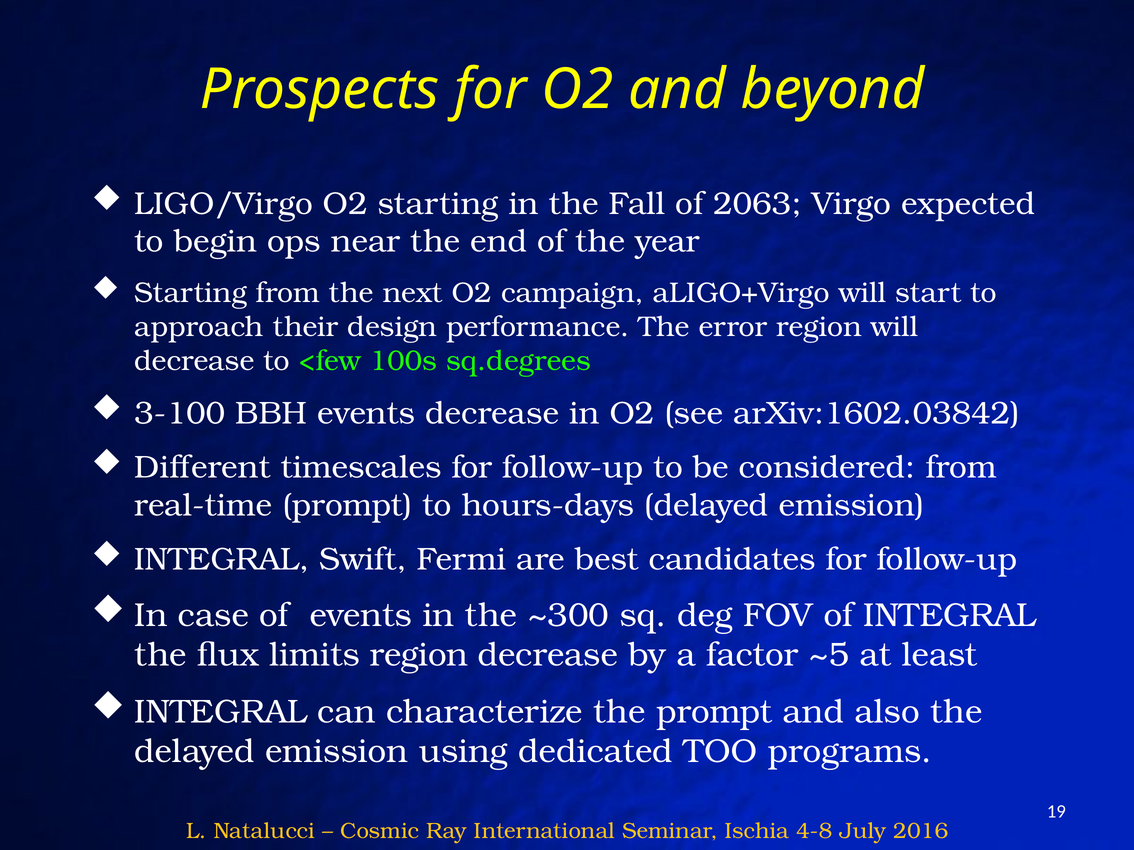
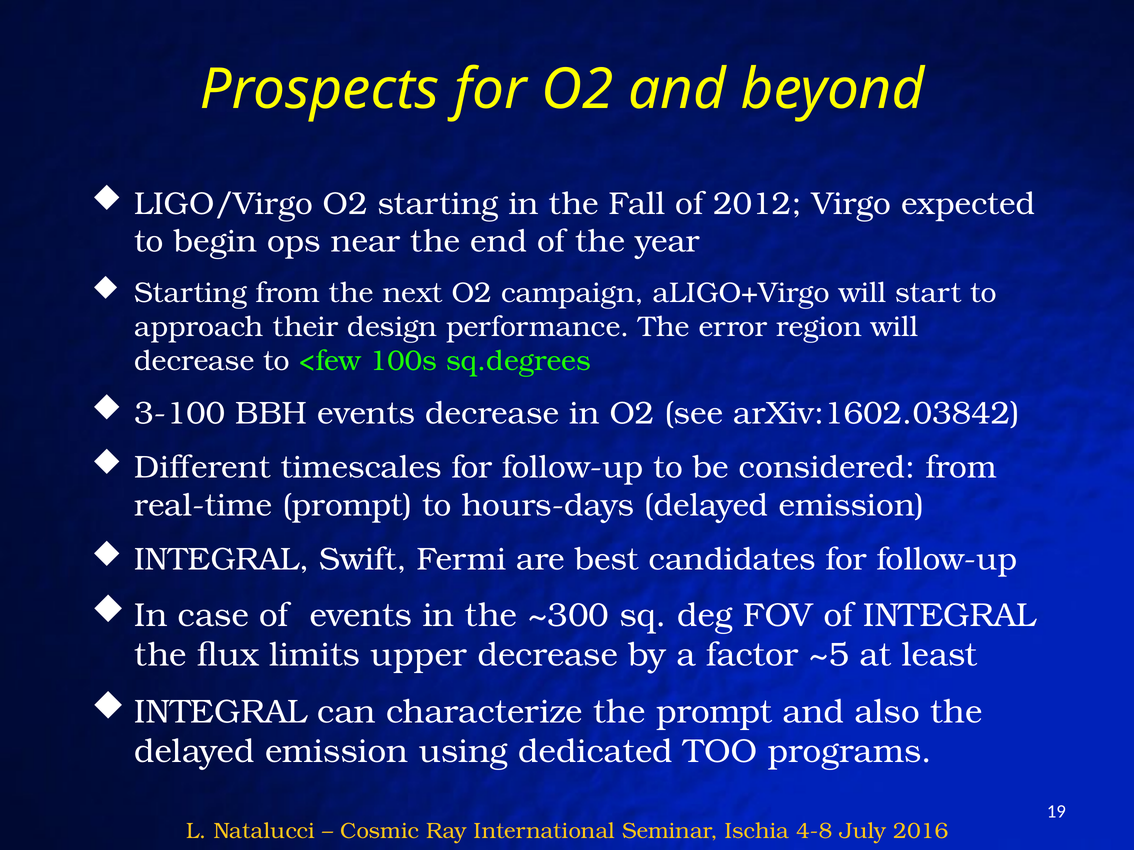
2063: 2063 -> 2012
limits region: region -> upper
